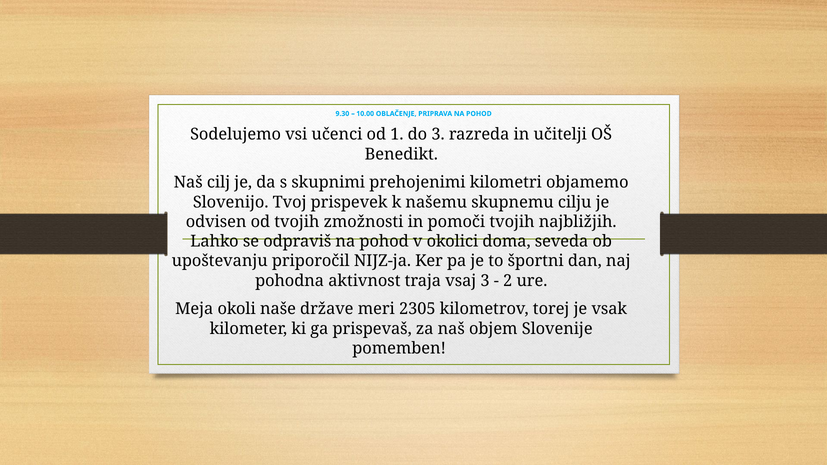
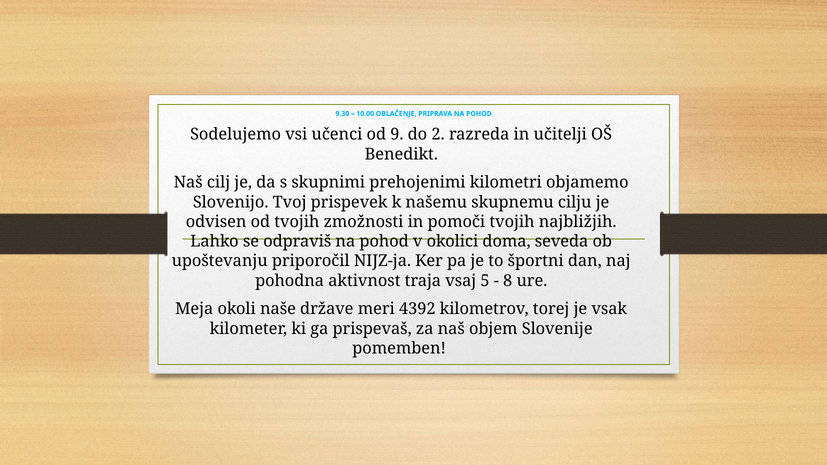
1: 1 -> 9
do 3: 3 -> 2
vsaj 3: 3 -> 5
2: 2 -> 8
2305: 2305 -> 4392
